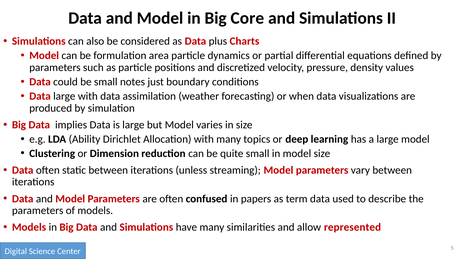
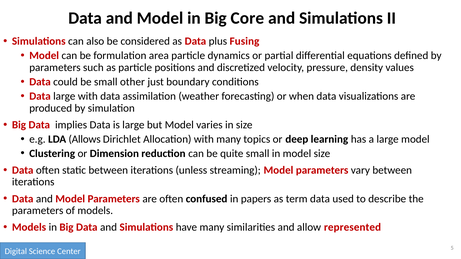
Charts: Charts -> Fusing
notes: notes -> other
Ability: Ability -> Allows
